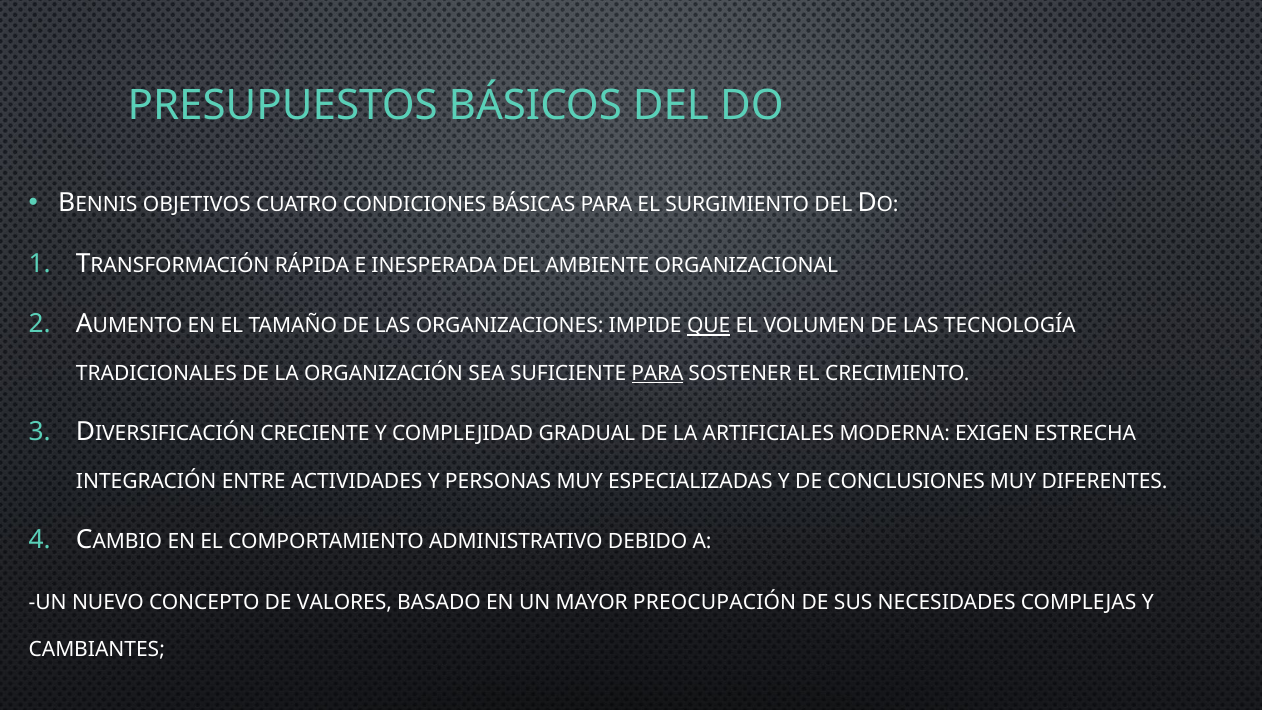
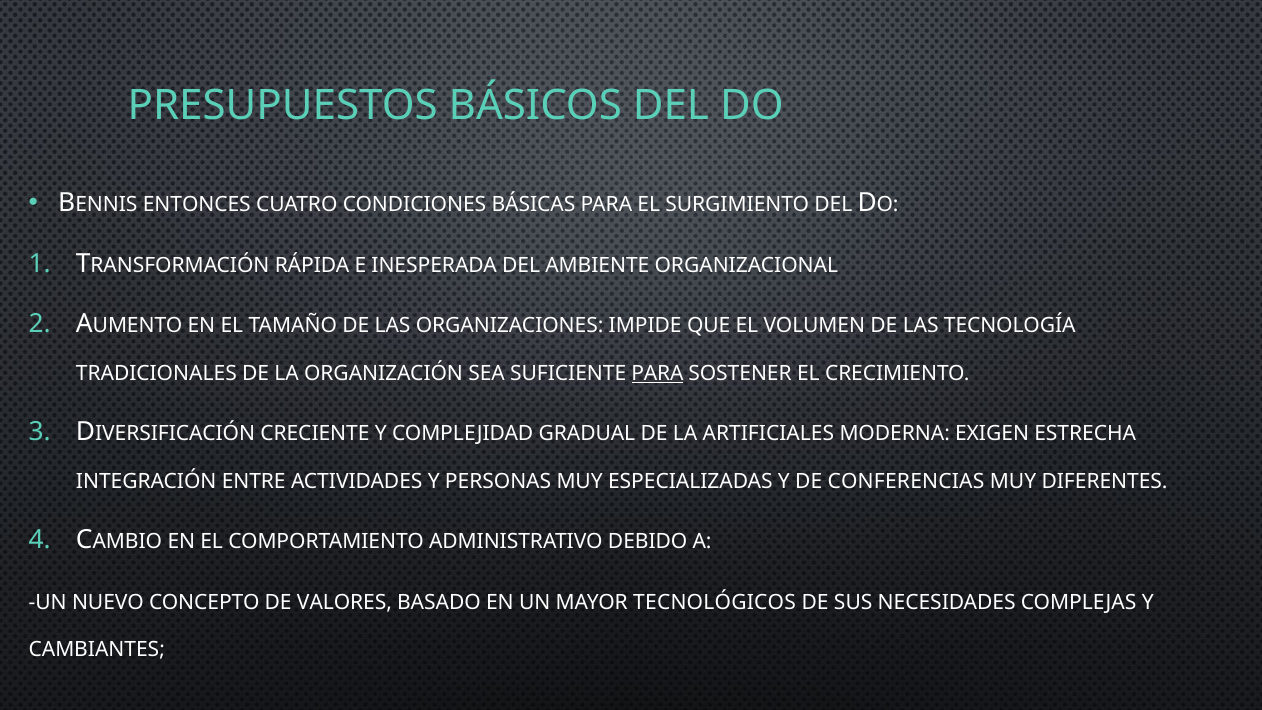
OBJETIVOS: OBJETIVOS -> ENTONCES
QUE underline: present -> none
CONCLUSIONES: CONCLUSIONES -> CONFERENCIAS
PREOCUPACIÓN: PREOCUPACIÓN -> TECNOLÓGICOS
